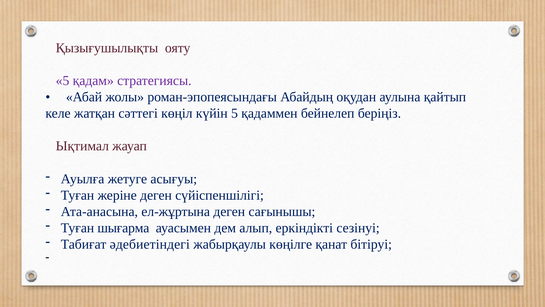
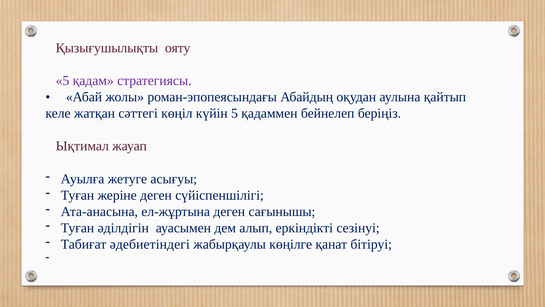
шығарма: шығарма -> әділдігін
